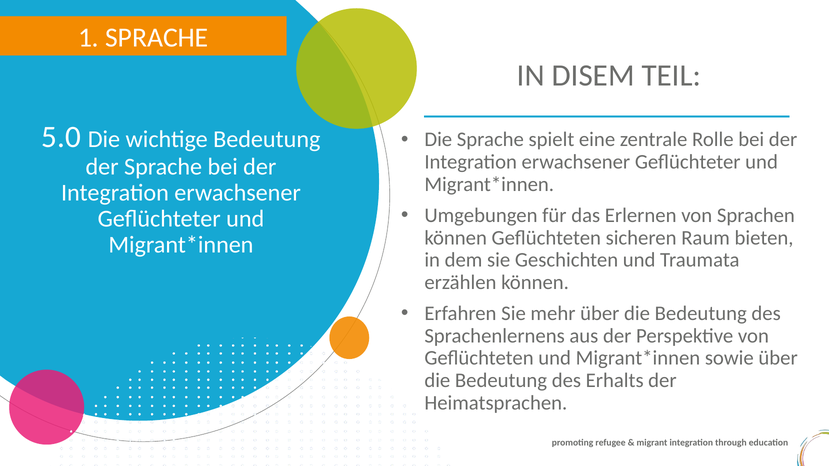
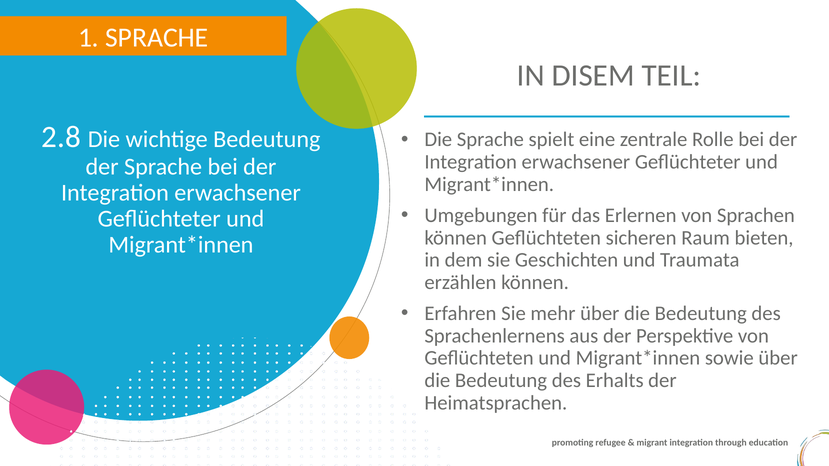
5.0: 5.0 -> 2.8
